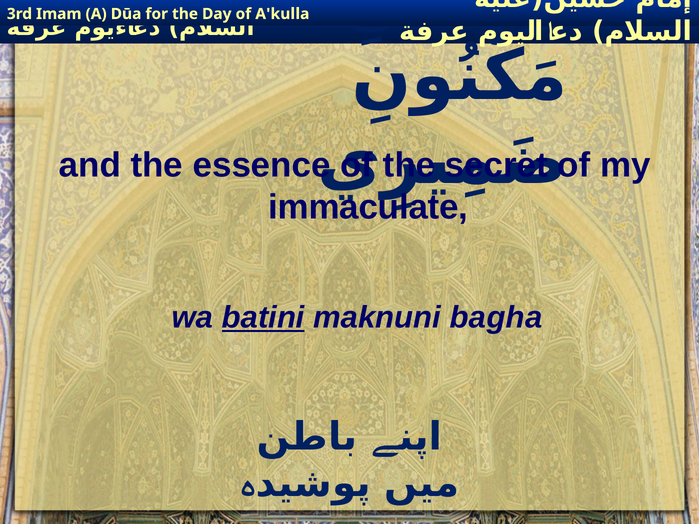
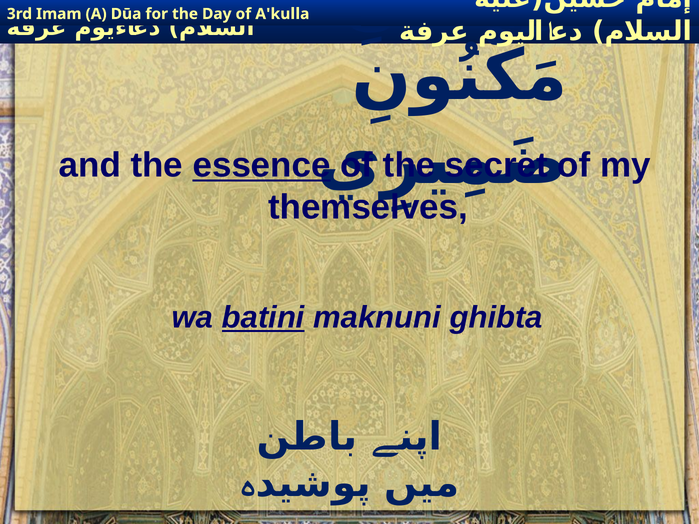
essence underline: none -> present
immaculate: immaculate -> themselves
bagha: bagha -> ghibta
